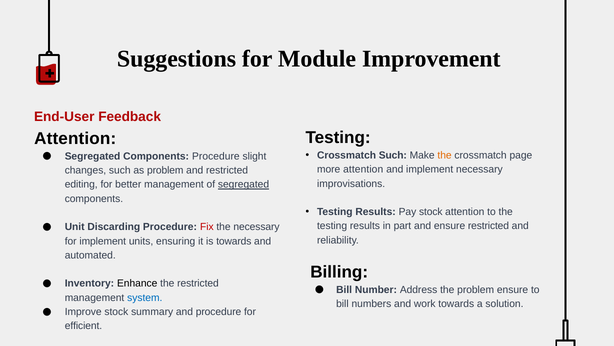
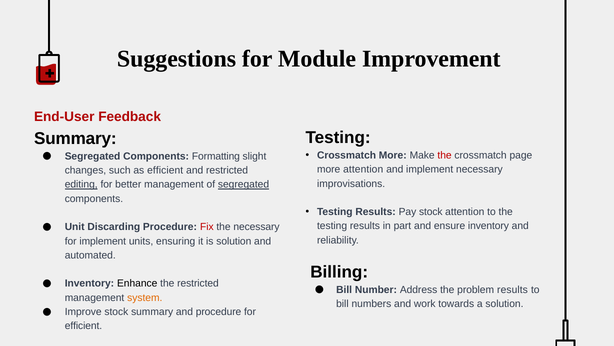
Attention at (75, 138): Attention -> Summary
Crossmatch Such: Such -> More
the at (445, 155) colour: orange -> red
Components Procedure: Procedure -> Formatting
as problem: problem -> efficient
editing underline: none -> present
ensure restricted: restricted -> inventory
is towards: towards -> solution
problem ensure: ensure -> results
system colour: blue -> orange
